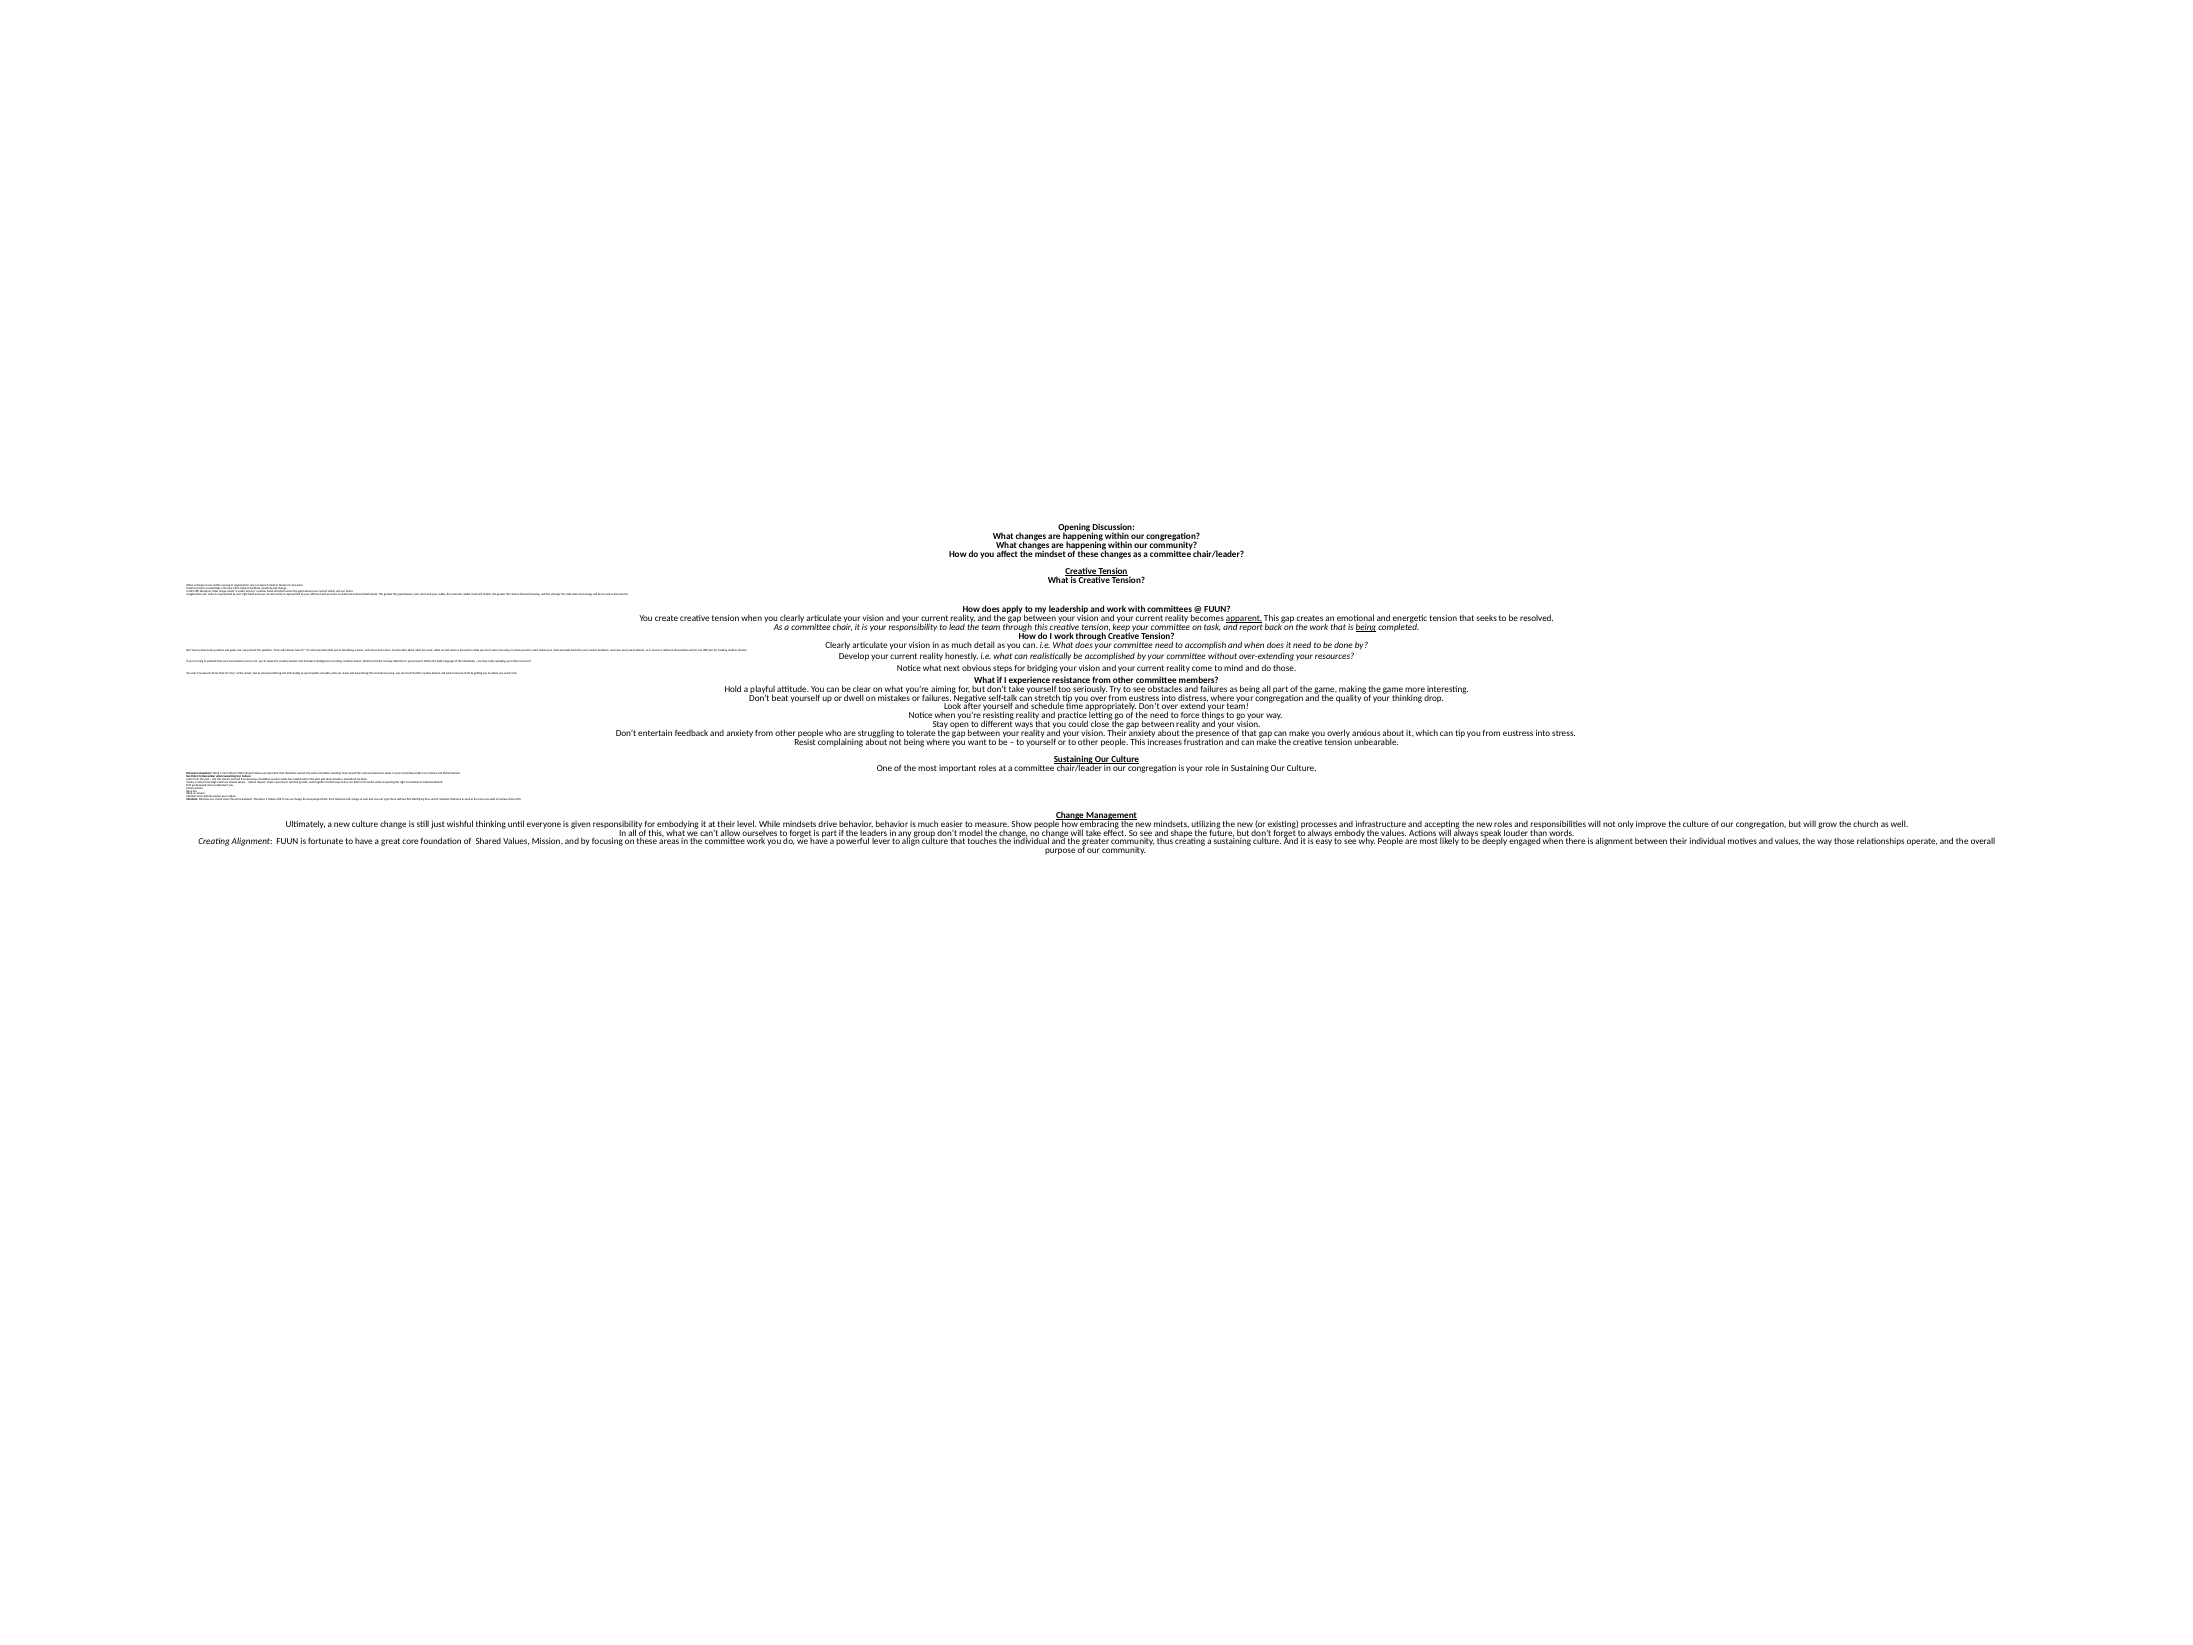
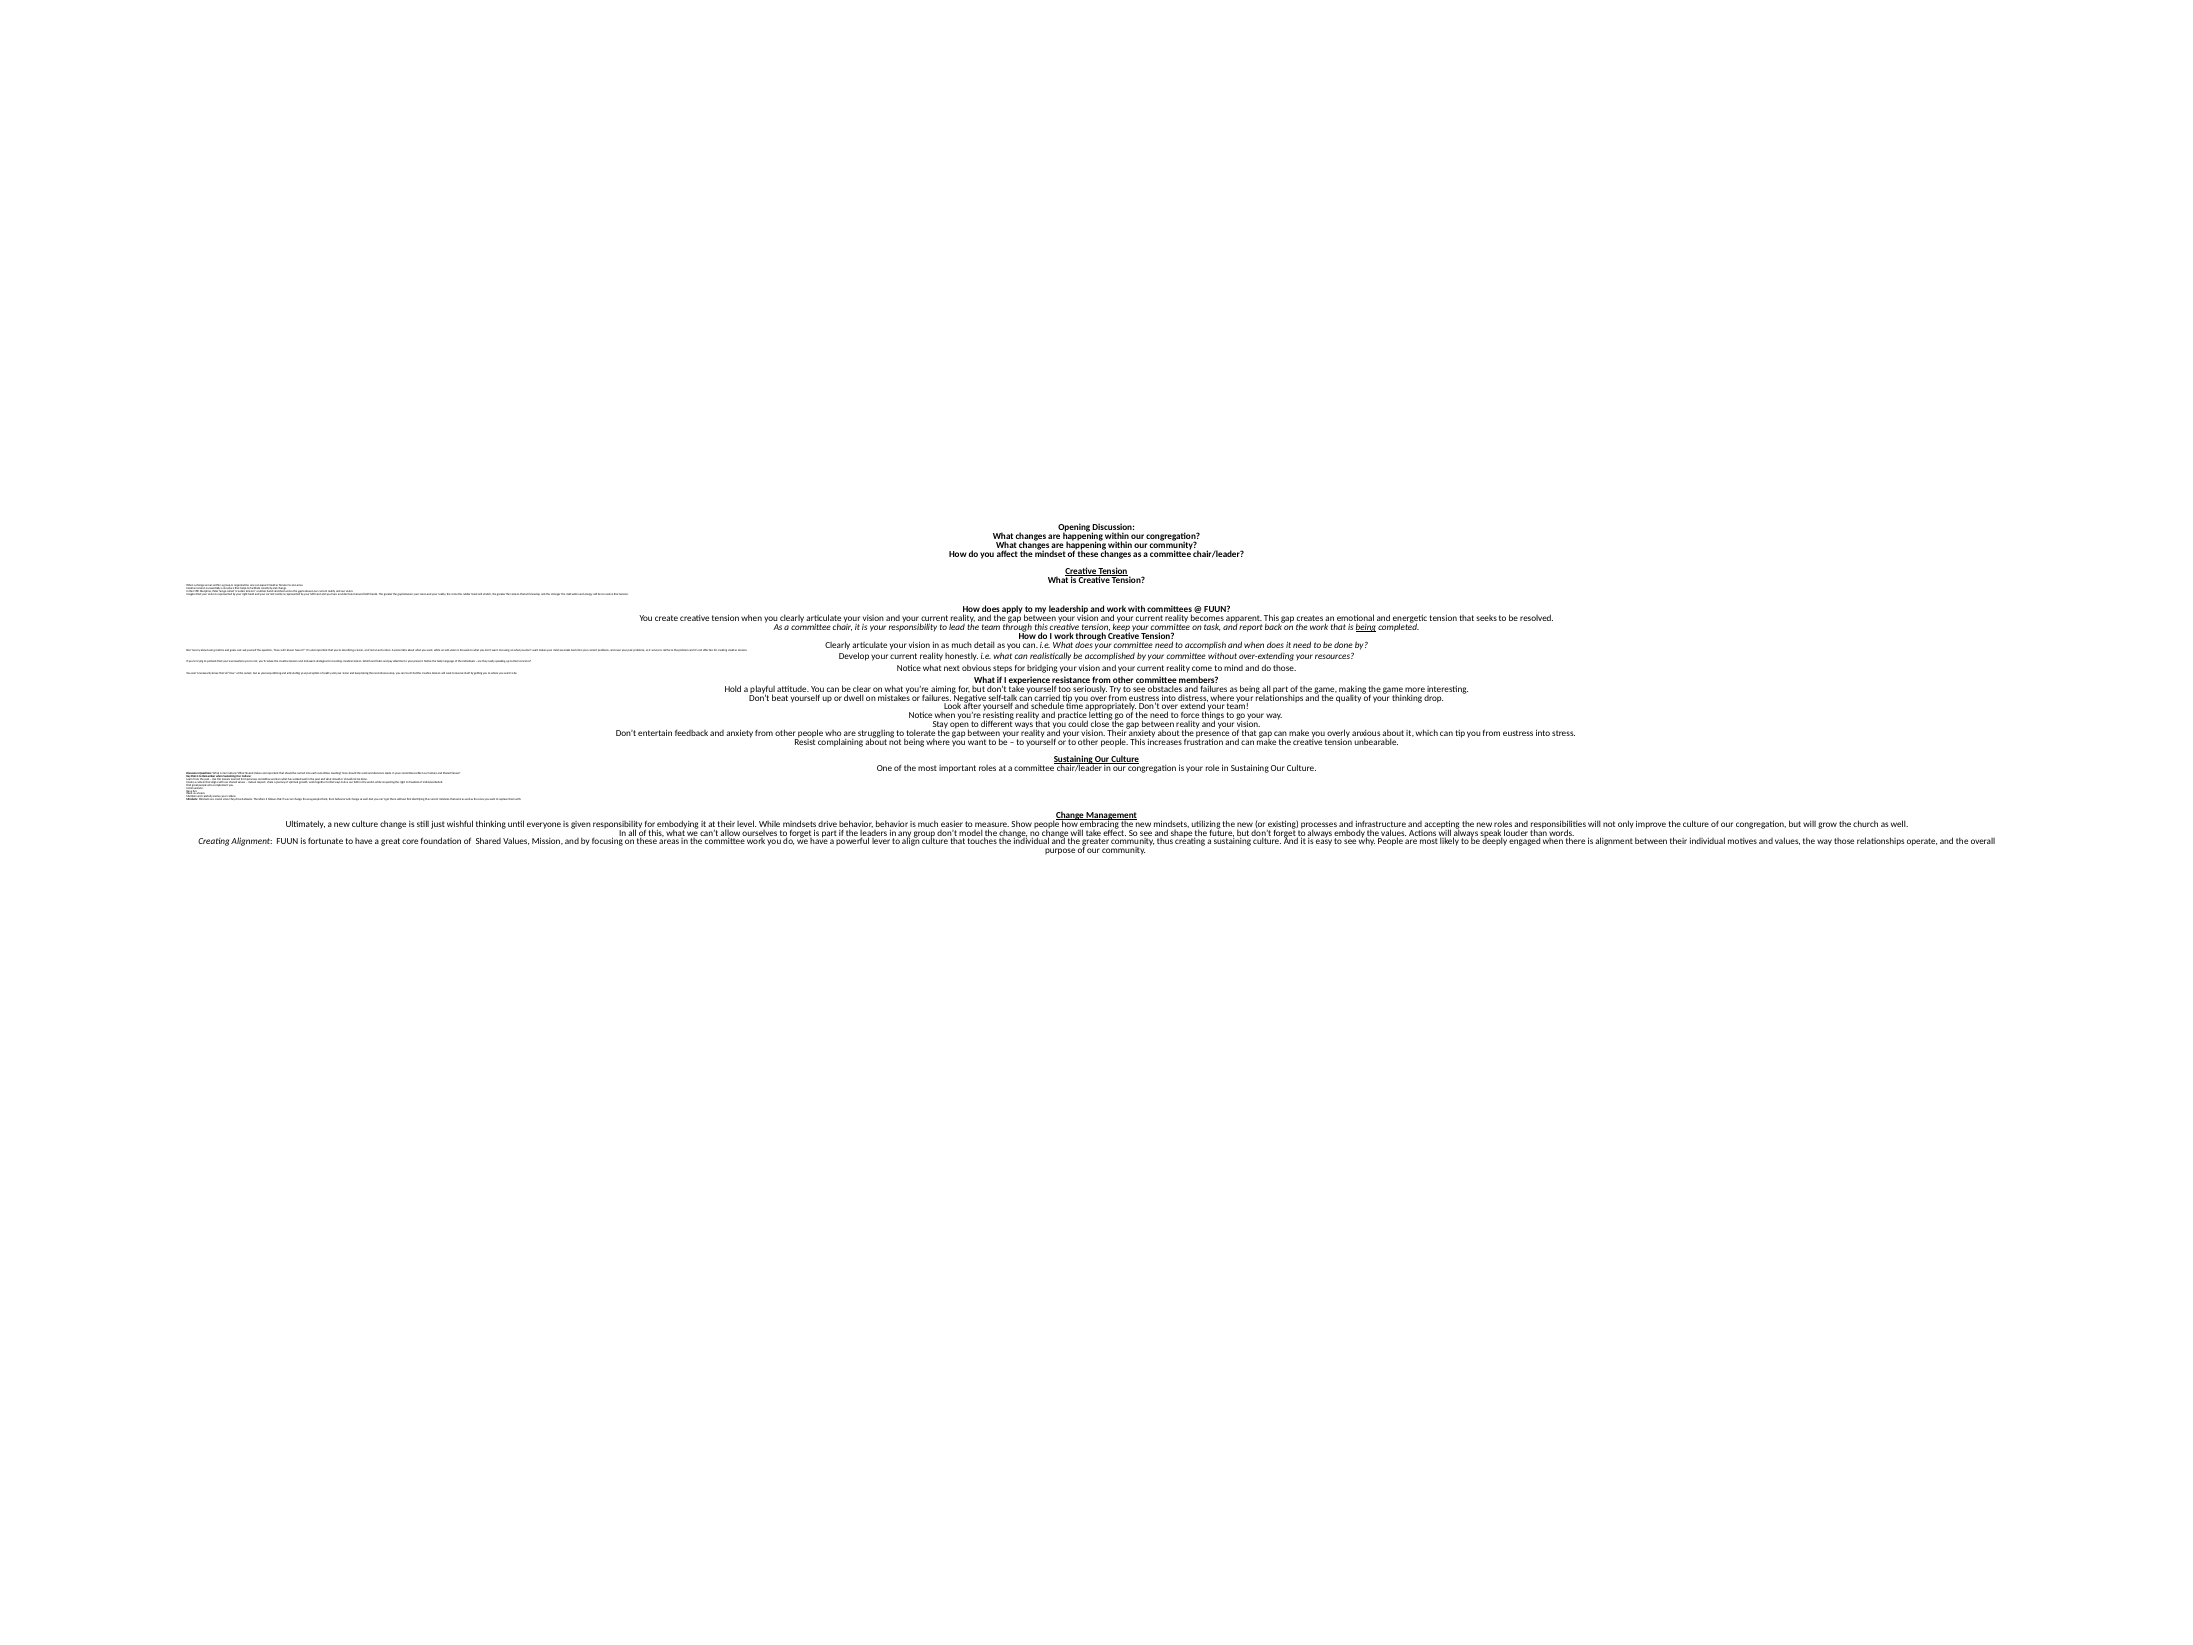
apparent underline: present -> none
can stretch: stretch -> carried
your congregation: congregation -> relationships
